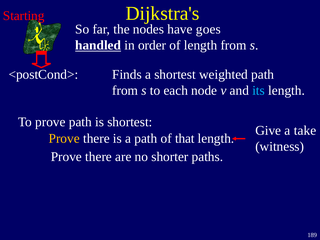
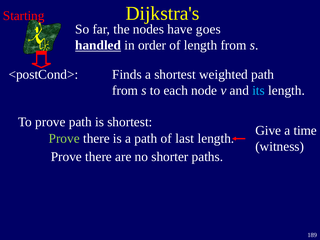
take: take -> time
Prove at (64, 138) colour: yellow -> light green
that: that -> last
